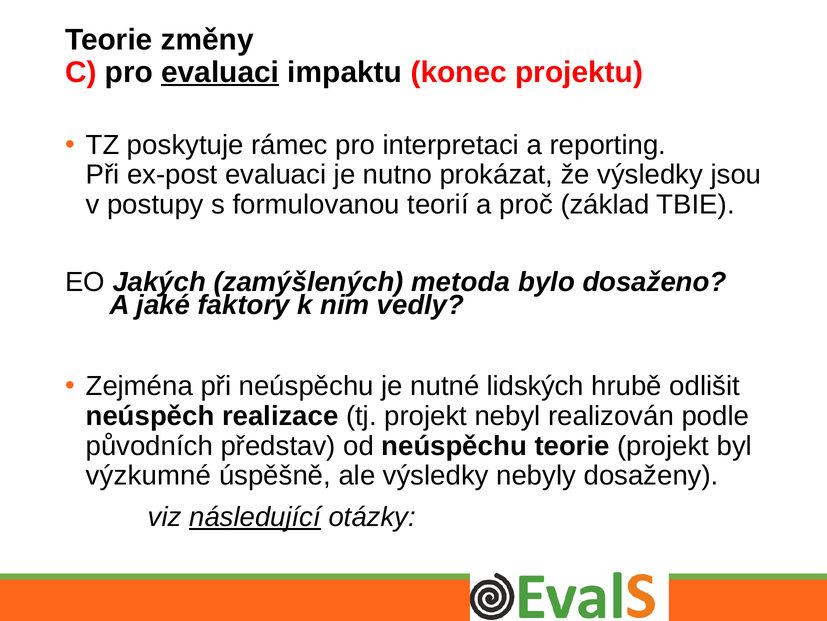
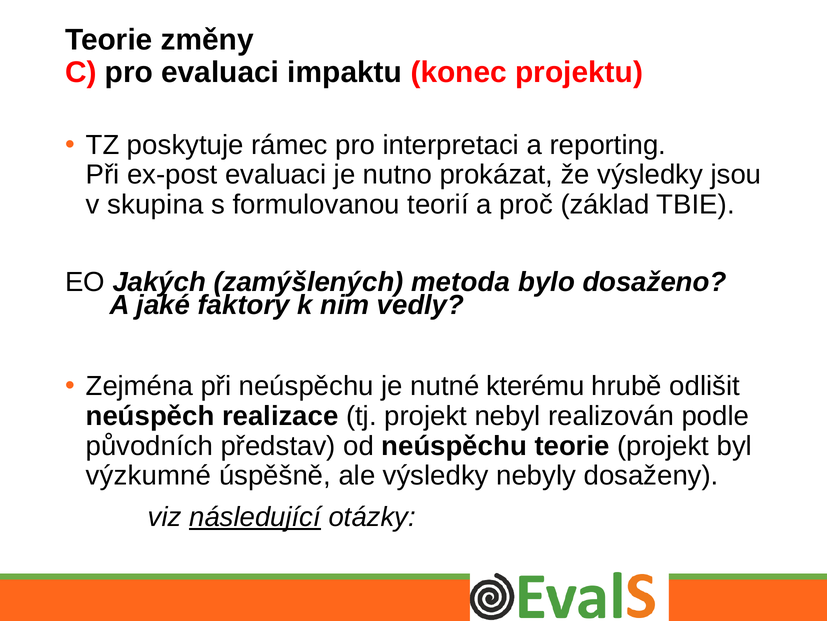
evaluaci at (220, 72) underline: present -> none
postupy: postupy -> skupina
lidských: lidských -> kterému
